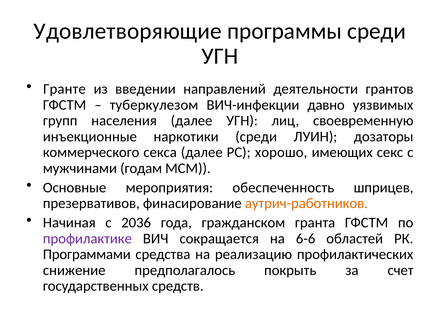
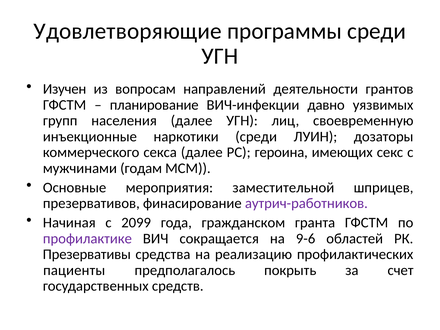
Гранте: Гранте -> Изучен
введении: введении -> вопросам
туберкулезом: туберкулезом -> планирование
хорошо: хорошо -> героина
обеспеченность: обеспеченность -> заместительной
аутрич-работников colour: orange -> purple
2036: 2036 -> 2099
6-6: 6-6 -> 9-6
Программами: Программами -> Презервативы
снижение: снижение -> пациенты
